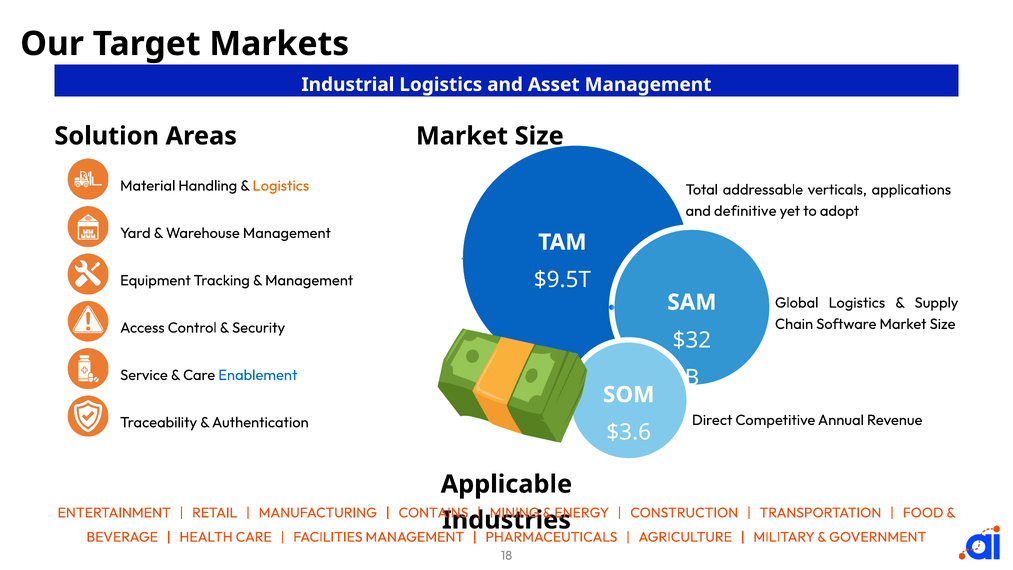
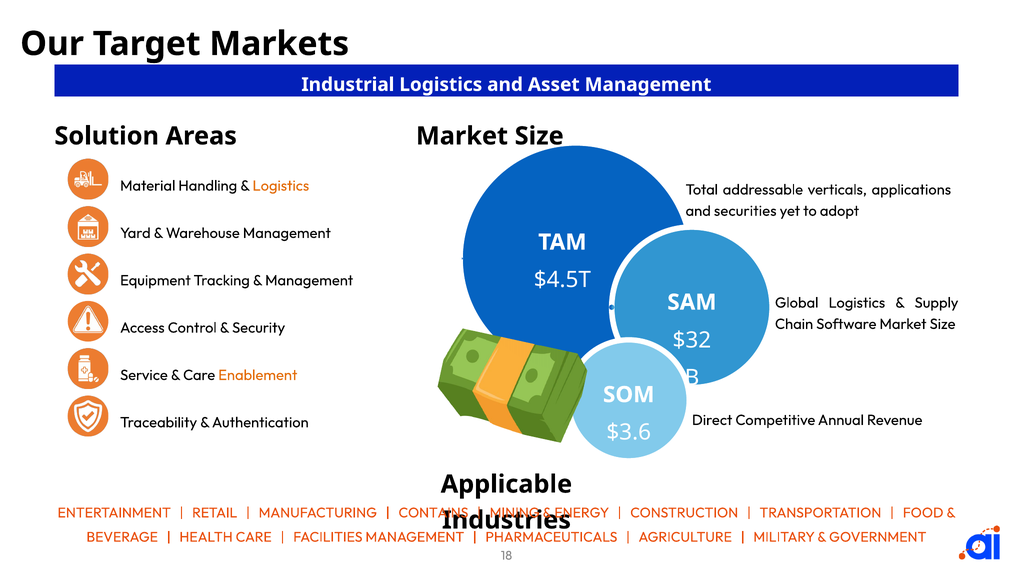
definitive: definitive -> securities
$9.5T: $9.5T -> $4.5T
Enablement colour: blue -> orange
